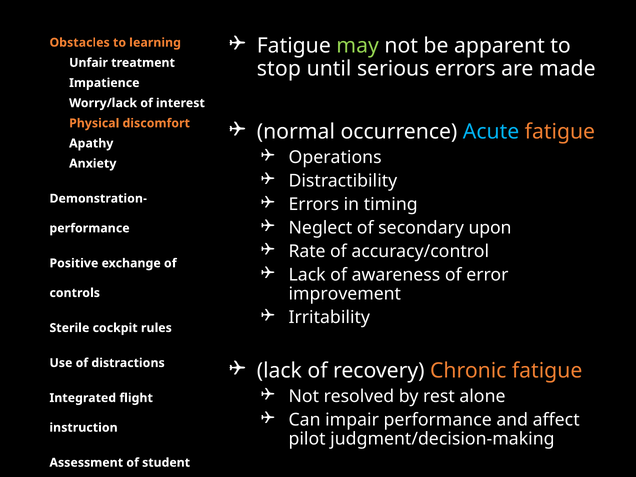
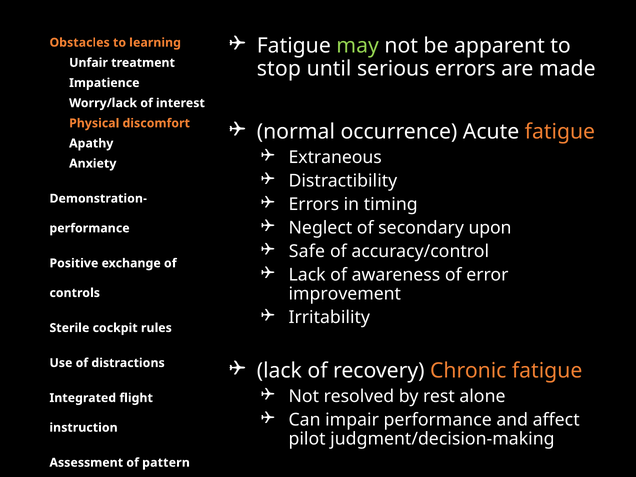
Acute colour: light blue -> white
Operations: Operations -> Extraneous
Rate: Rate -> Safe
student: student -> pattern
